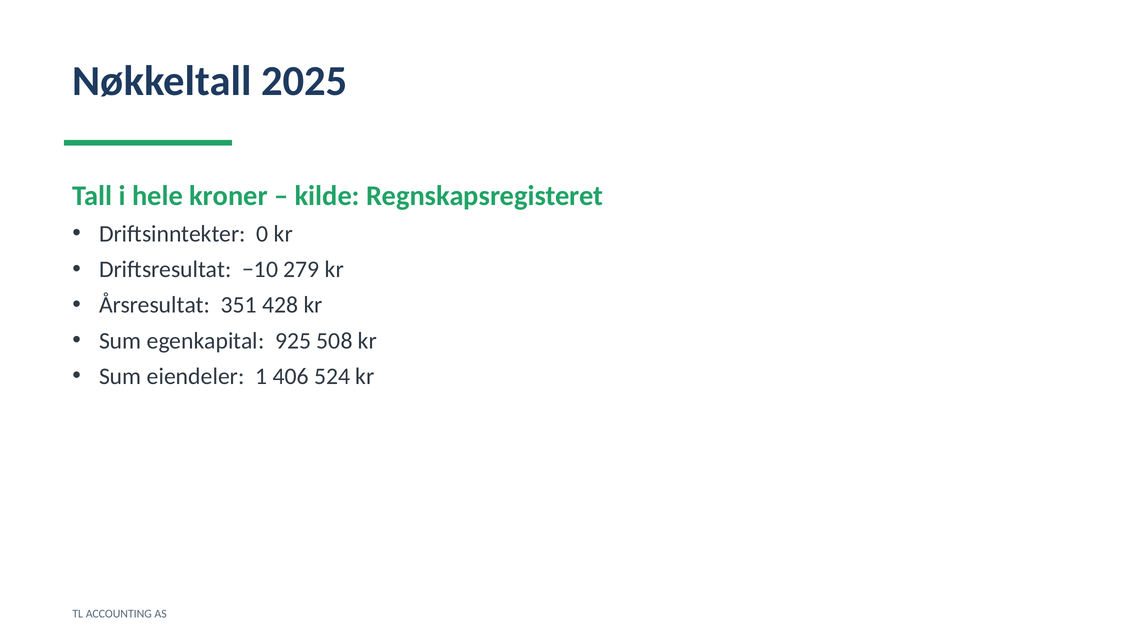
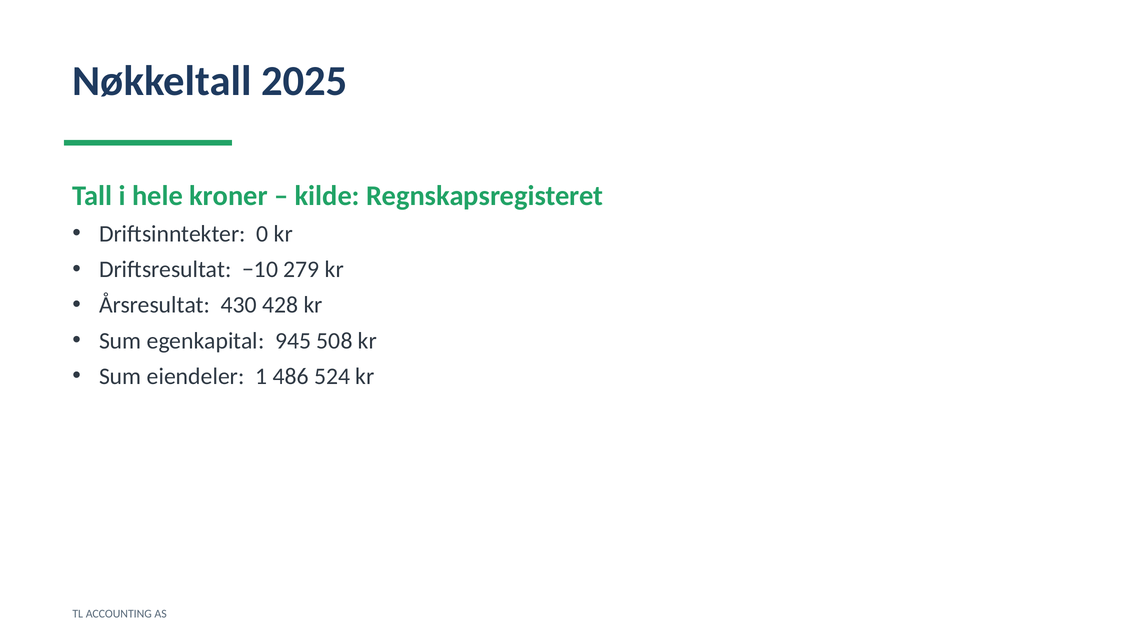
351: 351 -> 430
925: 925 -> 945
406: 406 -> 486
